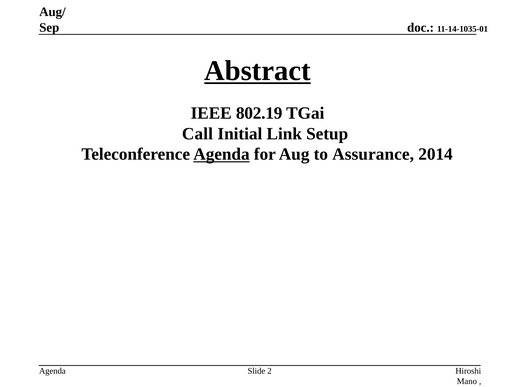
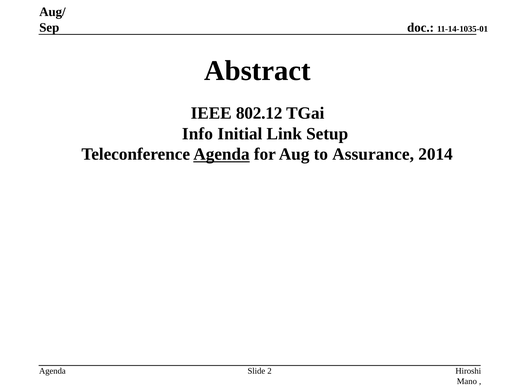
Abstract underline: present -> none
802.19: 802.19 -> 802.12
Call: Call -> Info
